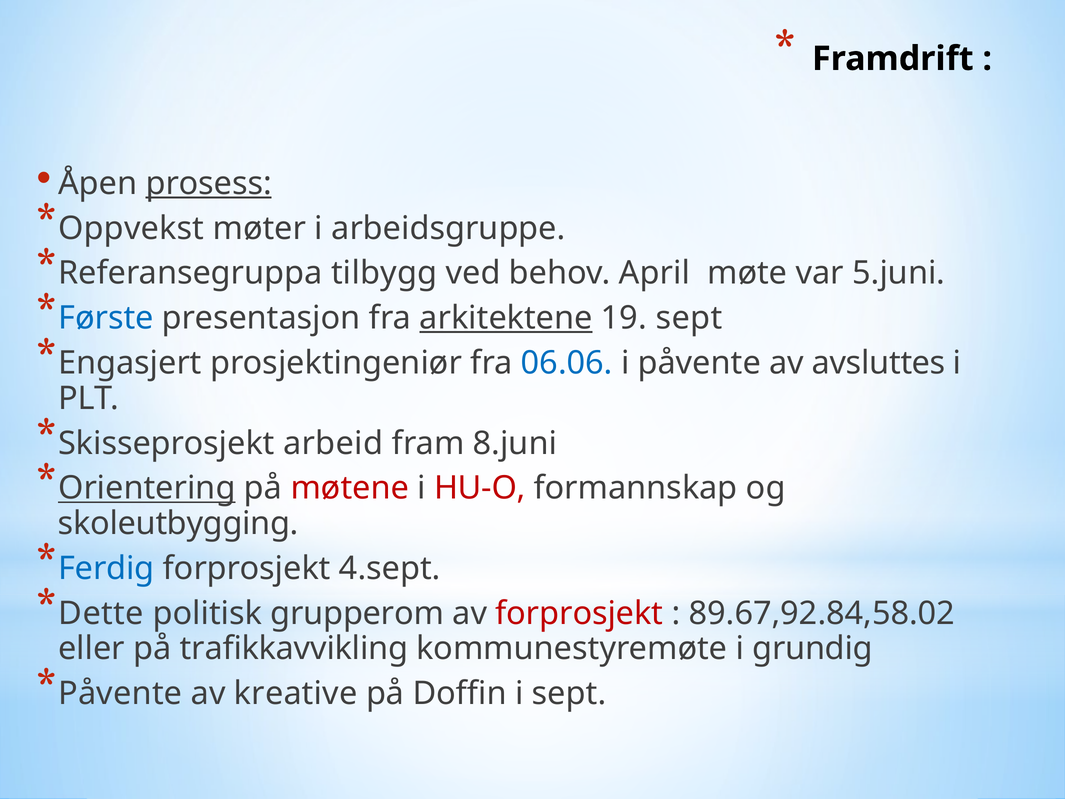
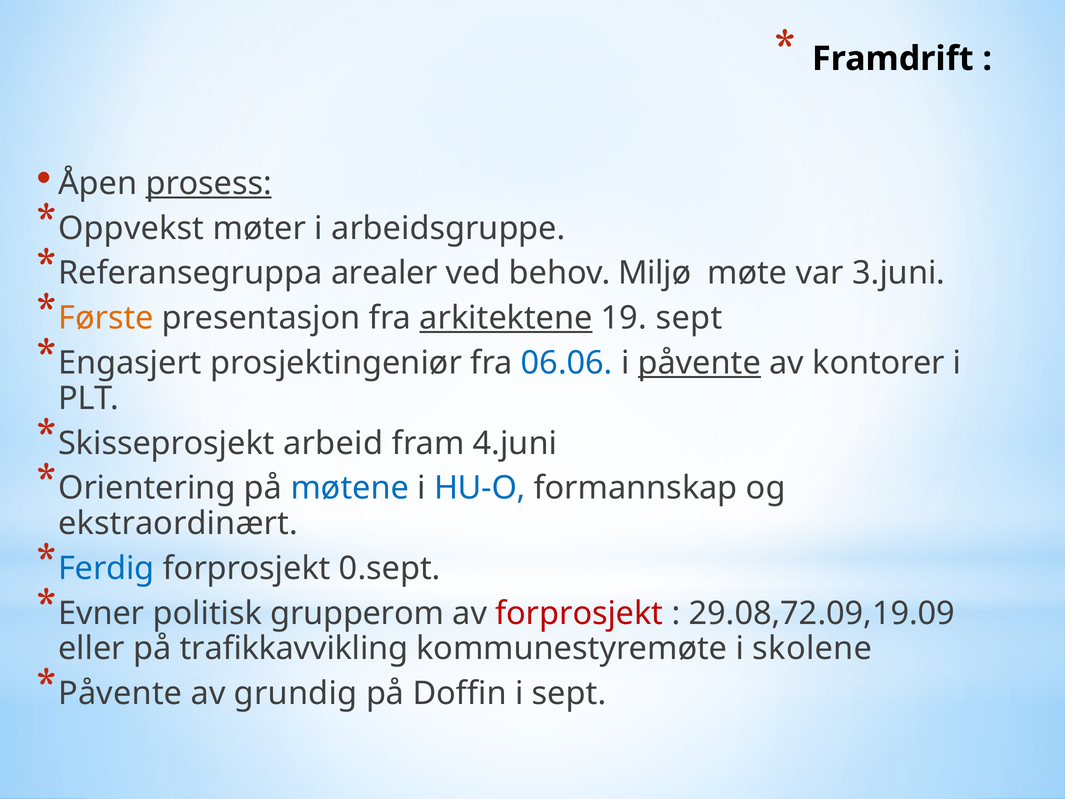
tilbygg: tilbygg -> arealer
April: April -> Miljø
5.juni: 5.juni -> 3.juni
Første colour: blue -> orange
påvente at (699, 363) underline: none -> present
avsluttes: avsluttes -> kontorer
8.juni: 8.juni -> 4.juni
Orientering underline: present -> none
møtene colour: red -> blue
HU-O colour: red -> blue
skoleutbygging: skoleutbygging -> ekstraordinært
4.sept: 4.sept -> 0.sept
Dette: Dette -> Evner
89.67,92.84,58.02: 89.67,92.84,58.02 -> 29.08,72.09,19.09
grundig: grundig -> skolene
kreative: kreative -> grundig
